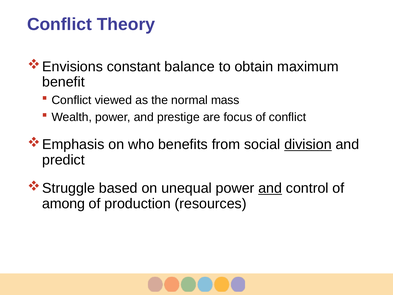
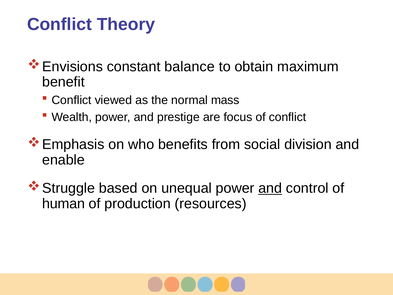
division underline: present -> none
predict: predict -> enable
among: among -> human
